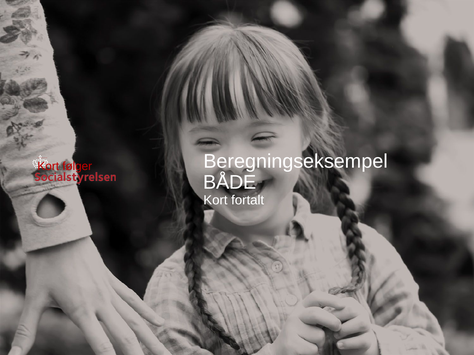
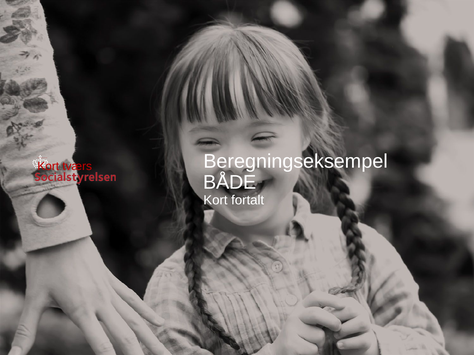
følger: følger -> tværs
